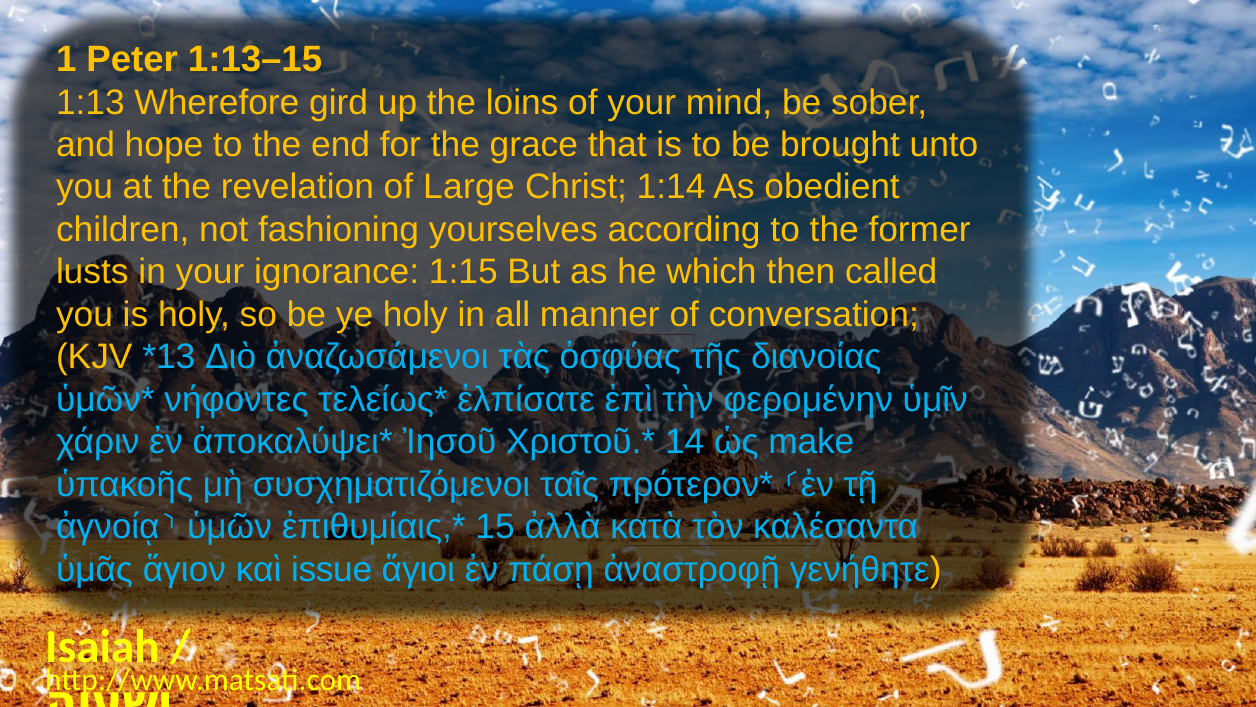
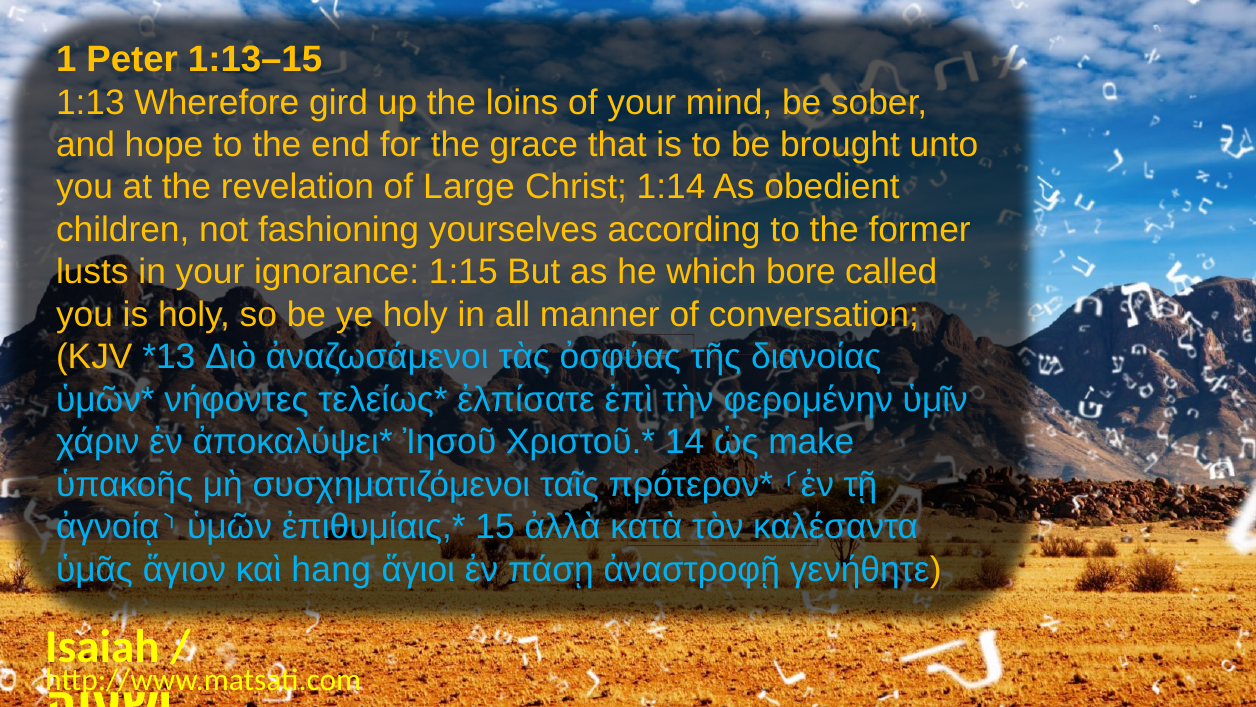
then: then -> bore
issue: issue -> hang
